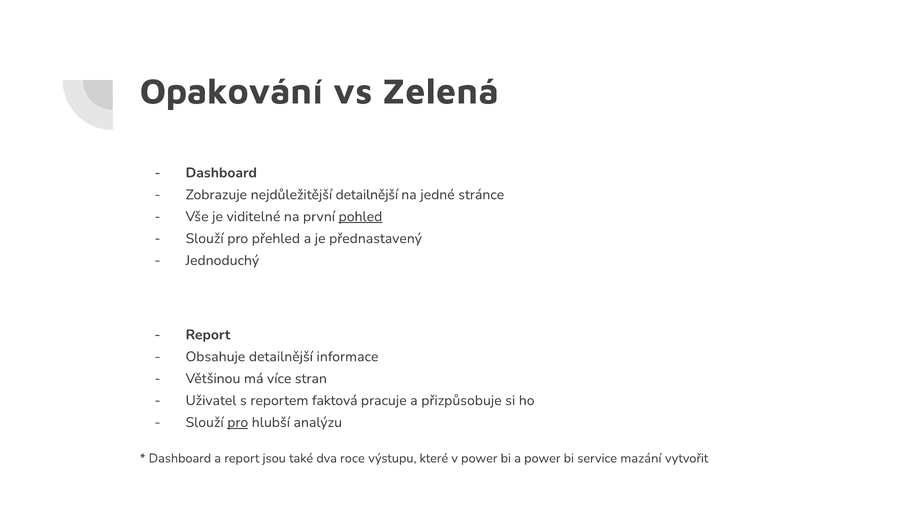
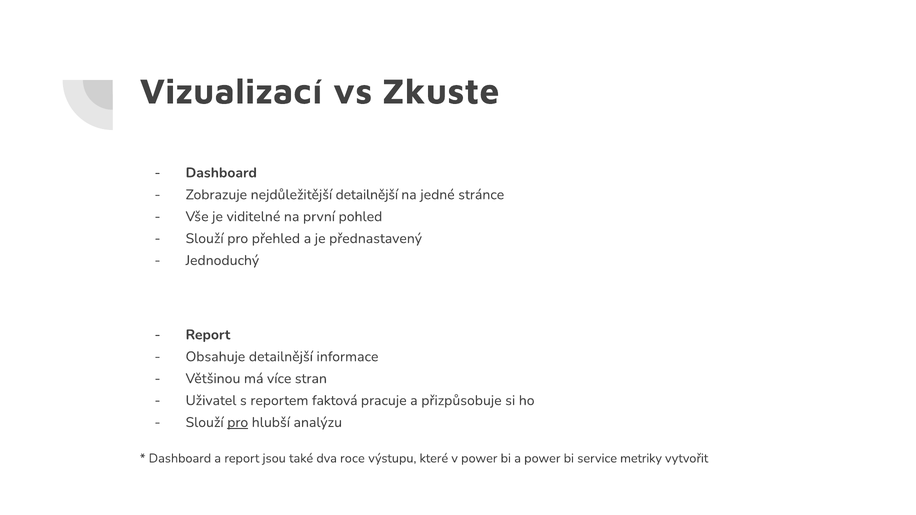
Opakování: Opakování -> Vizualizací
Zelená: Zelená -> Zkuste
pohled underline: present -> none
mazání: mazání -> metriky
